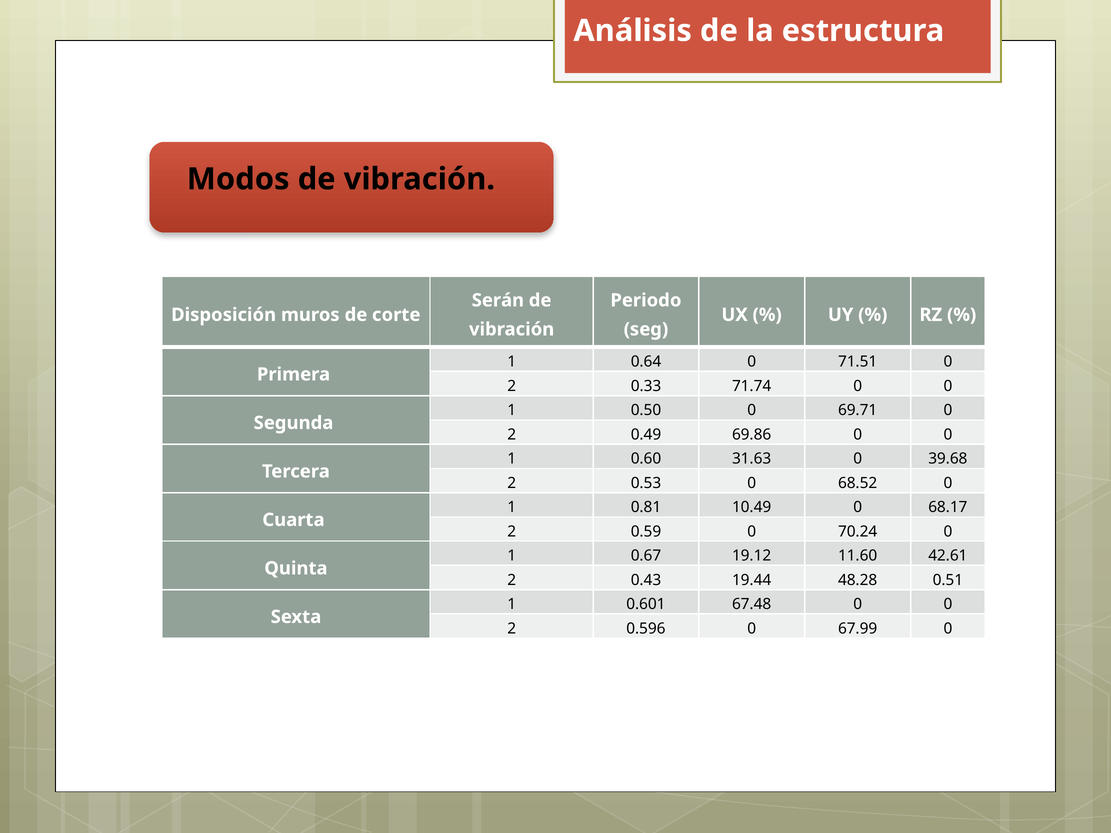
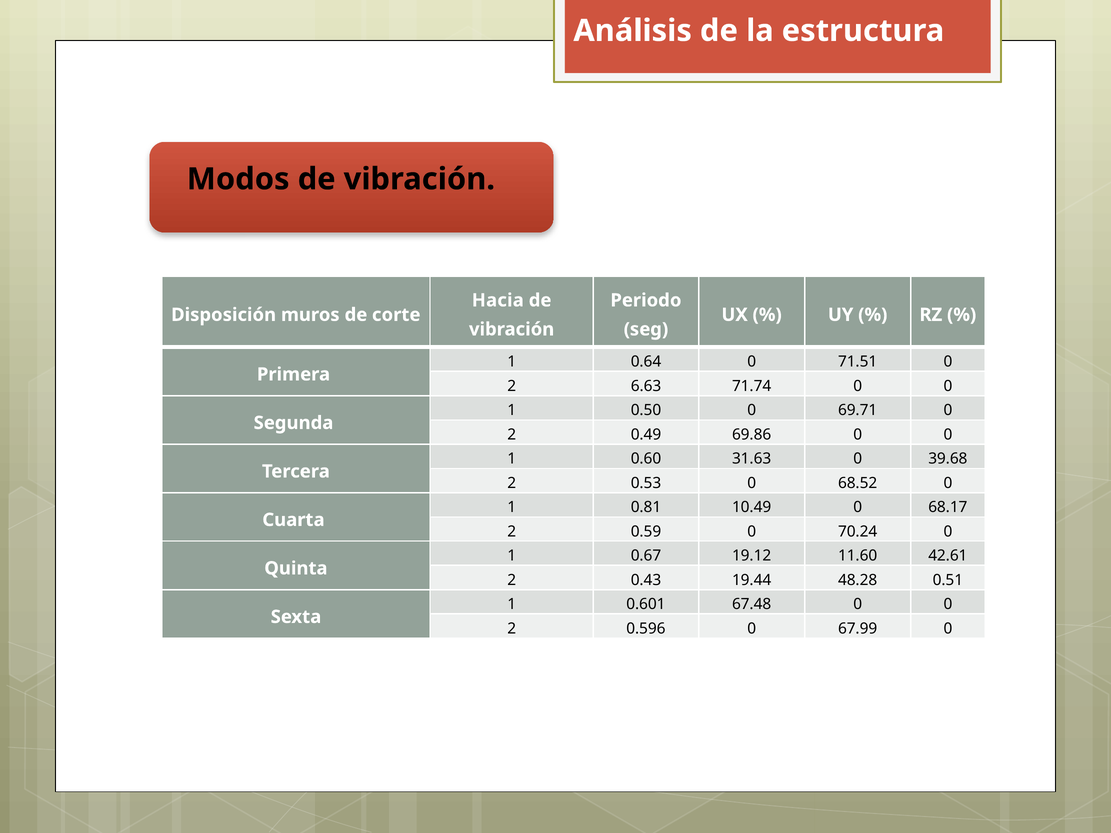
Serán: Serán -> Hacia
0.33: 0.33 -> 6.63
